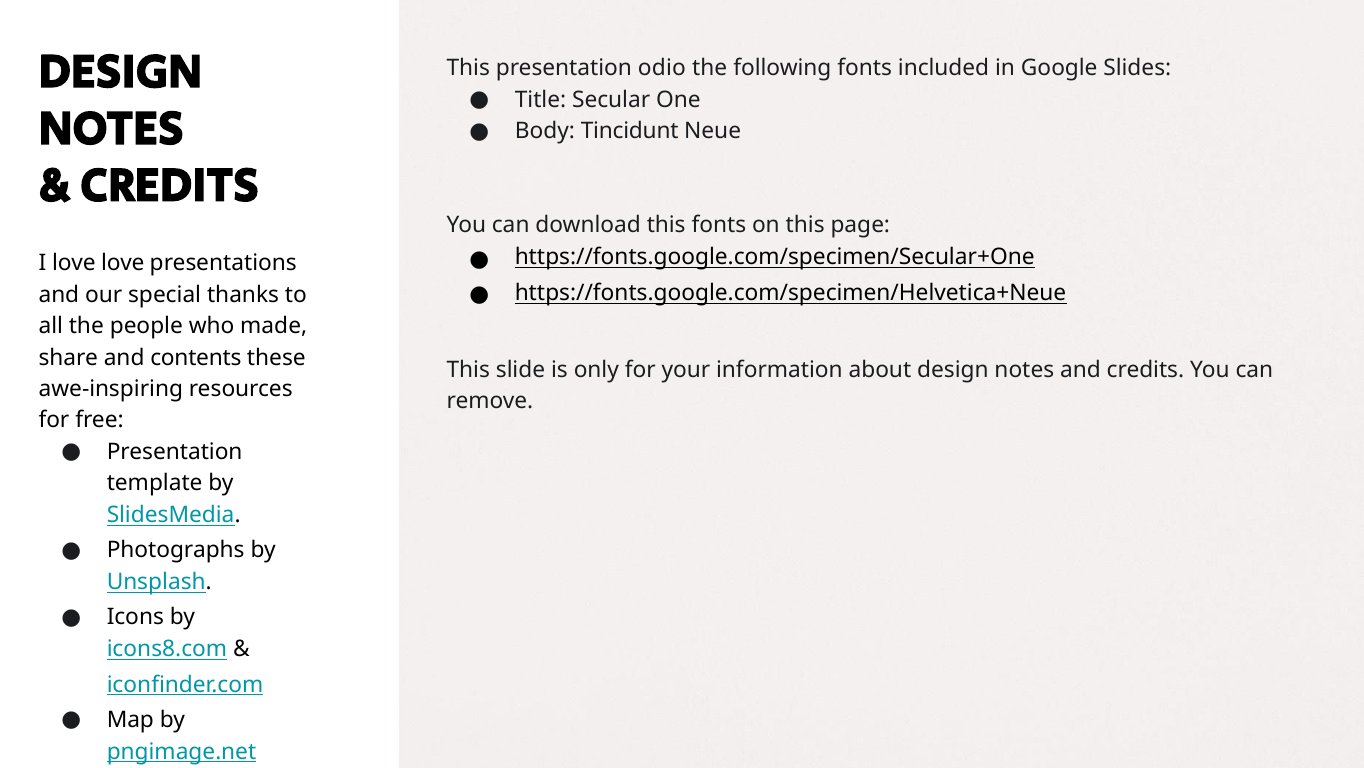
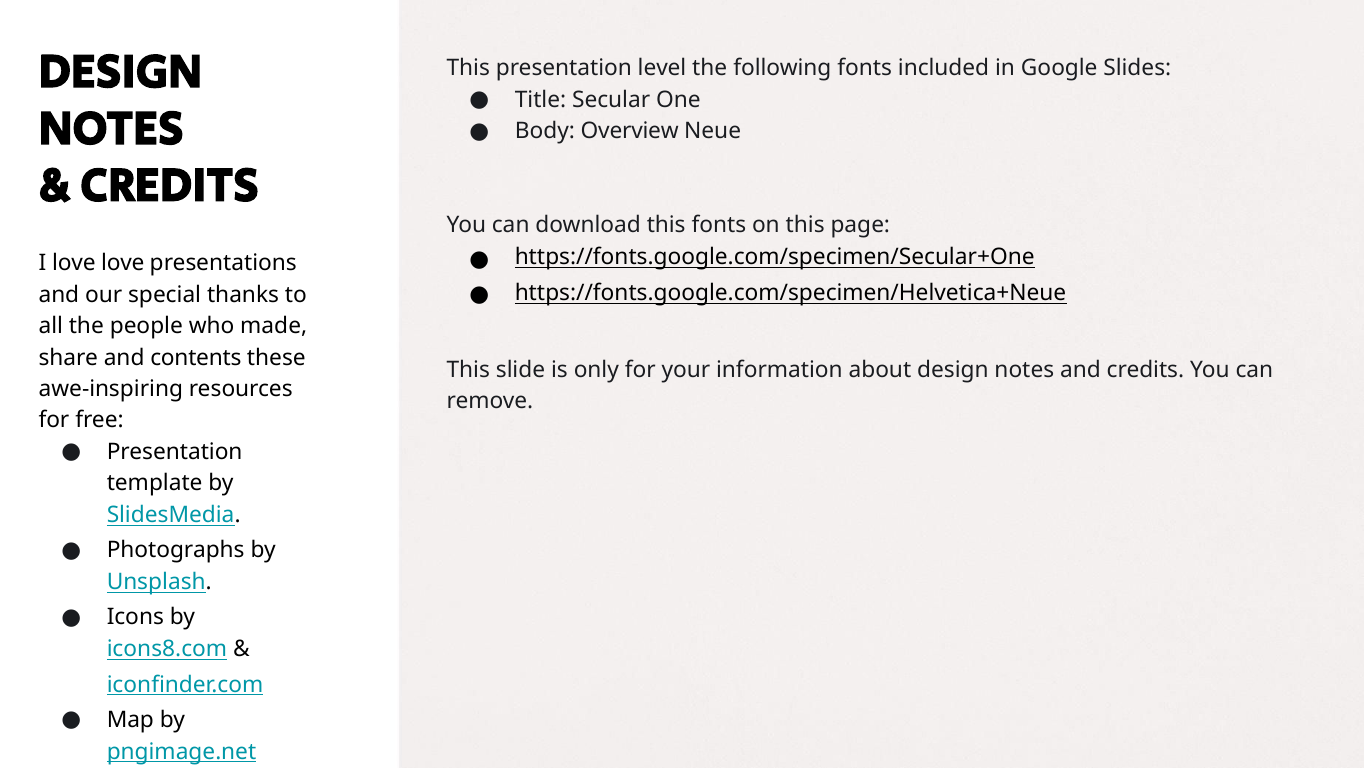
odio: odio -> level
Tincidunt: Tincidunt -> Overview
